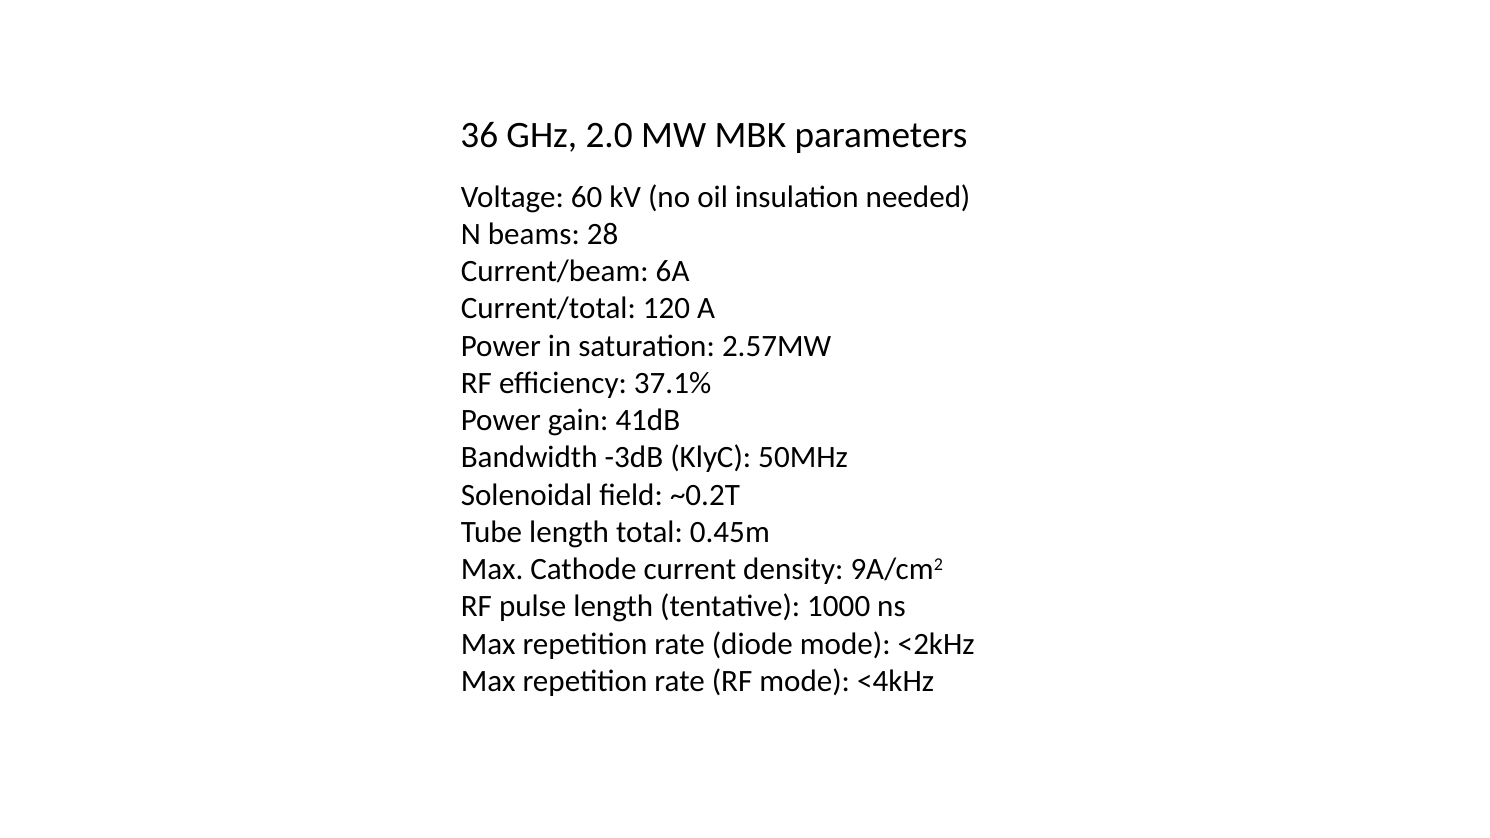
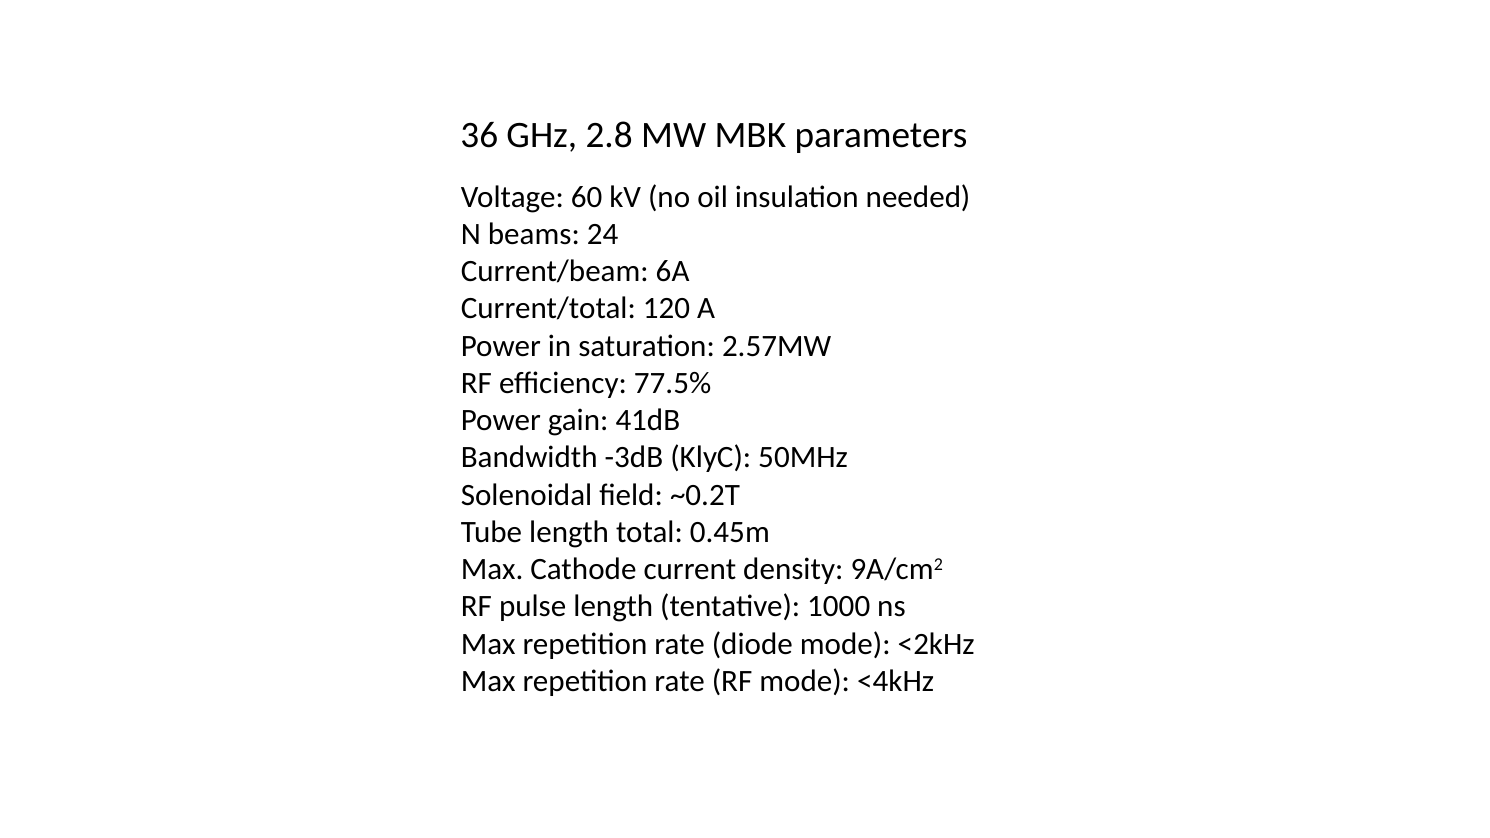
2.0: 2.0 -> 2.8
28: 28 -> 24
37.1%: 37.1% -> 77.5%
